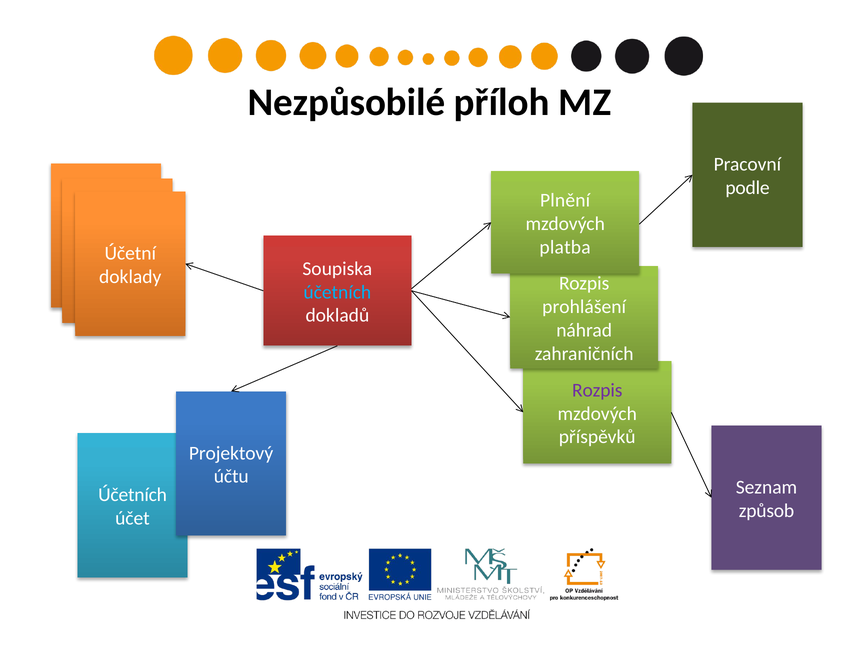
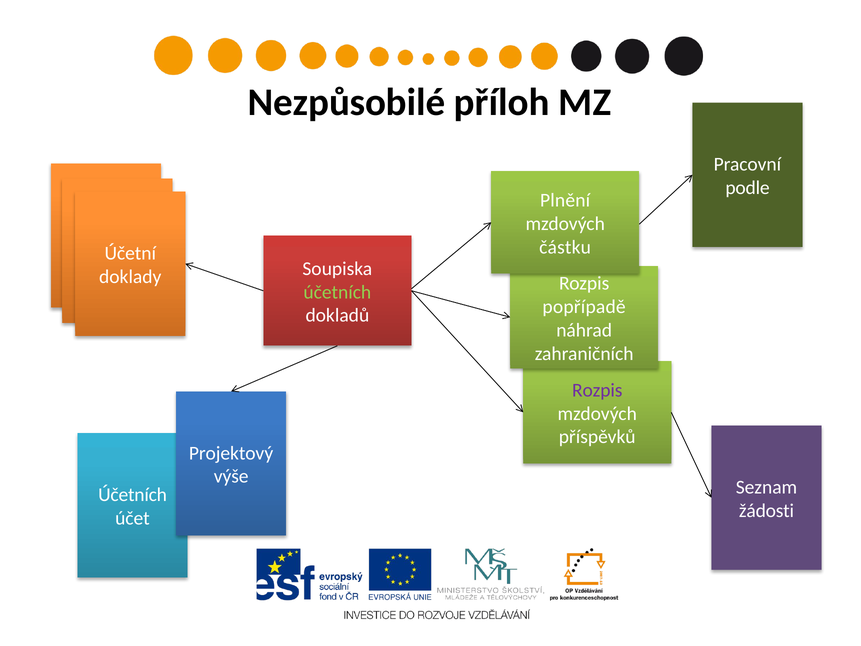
platba: platba -> částku
účetních at (337, 292) colour: light blue -> light green
prohlášení: prohlášení -> popřípadě
účtu: účtu -> výše
způsob: způsob -> žádosti
